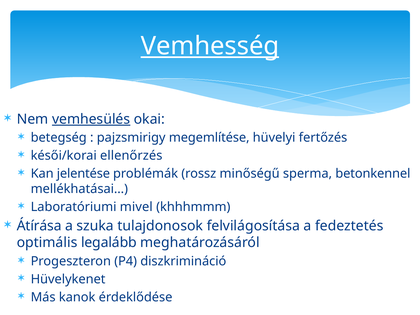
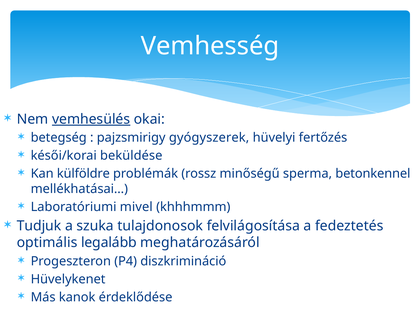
Vemhesség underline: present -> none
megemlítése: megemlítése -> gyógyszerek
ellenőrzés: ellenőrzés -> beküldése
jelentése: jelentése -> külföldre
Átírása: Átírása -> Tudjuk
